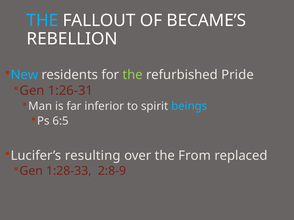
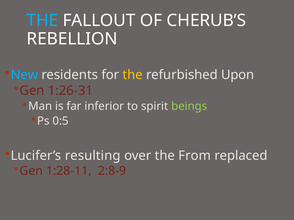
BECAME’S: BECAME’S -> CHERUB’S
the at (133, 75) colour: light green -> yellow
Pride: Pride -> Upon
beings colour: light blue -> light green
6:5: 6:5 -> 0:5
1:28-33: 1:28-33 -> 1:28-11
